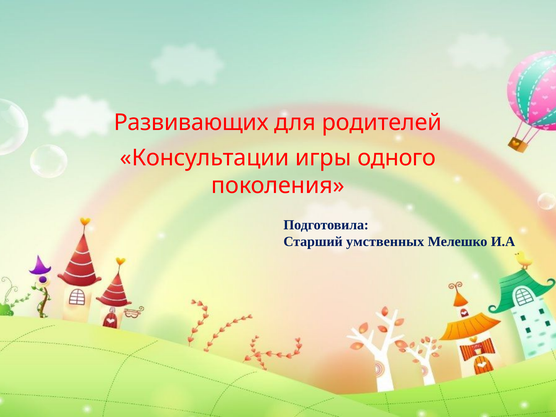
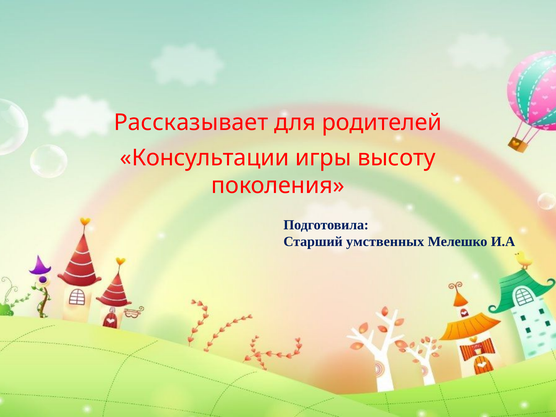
Развивающих: Развивающих -> Рассказывает
одного: одного -> высоту
